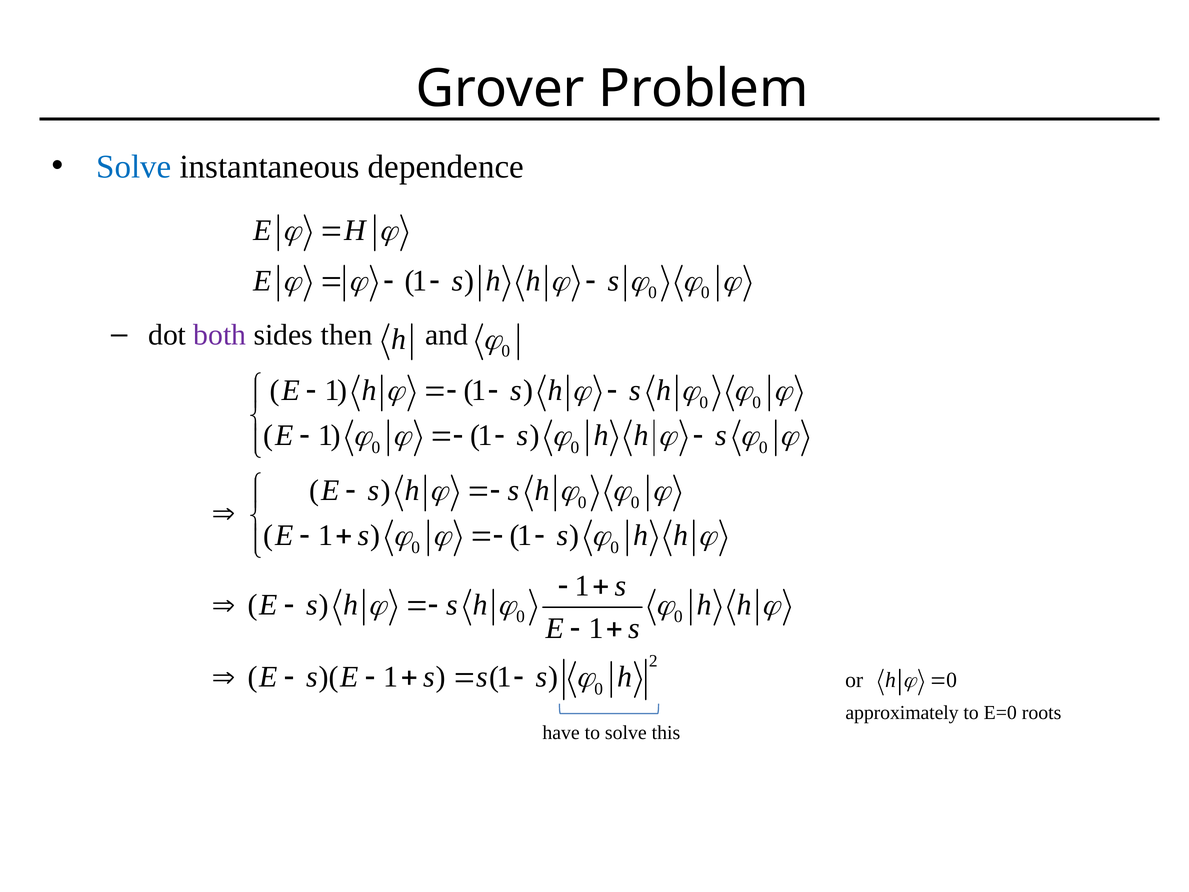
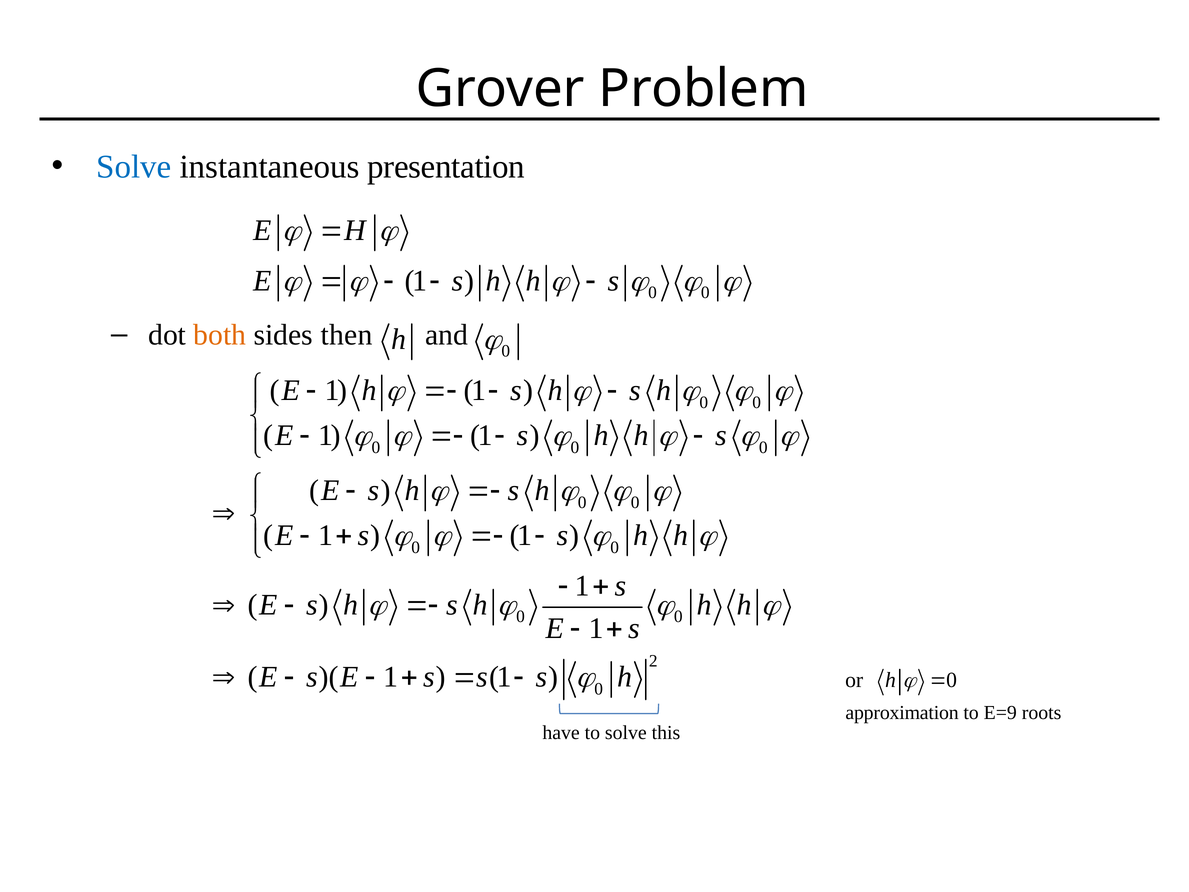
dependence: dependence -> presentation
both colour: purple -> orange
approximately: approximately -> approximation
E=0: E=0 -> E=9
